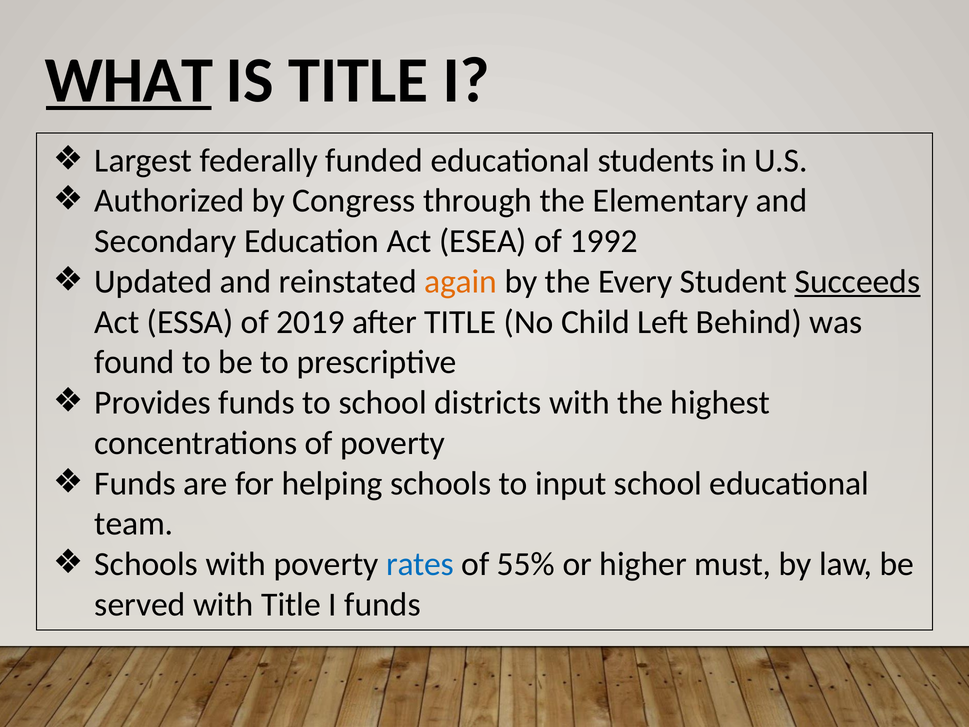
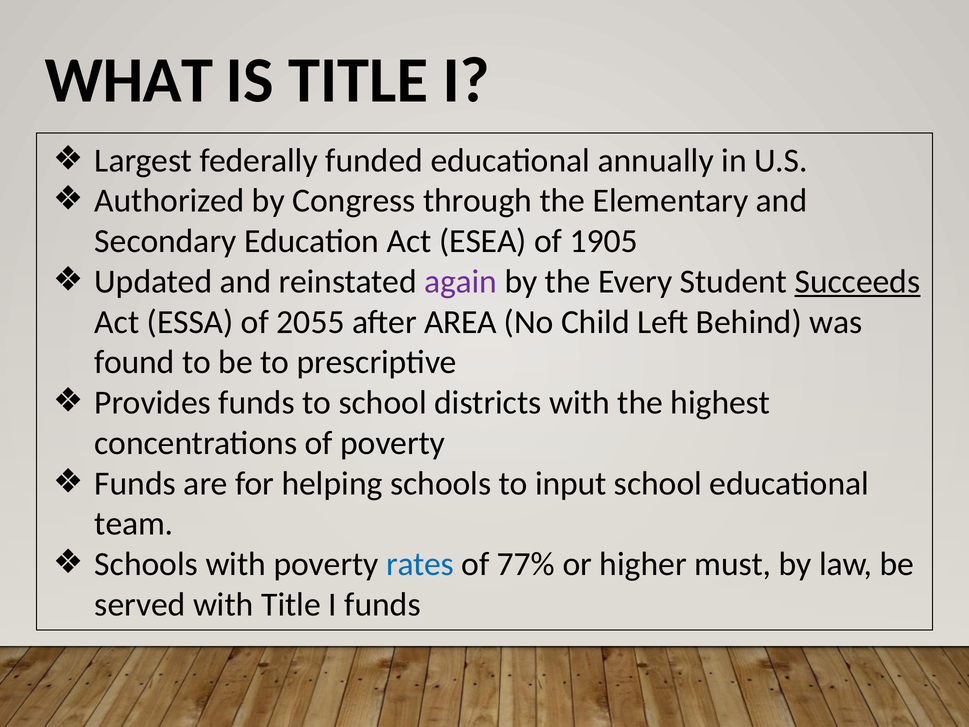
WHAT underline: present -> none
students: students -> annually
1992: 1992 -> 1905
again colour: orange -> purple
2019: 2019 -> 2055
after TITLE: TITLE -> AREA
55%: 55% -> 77%
